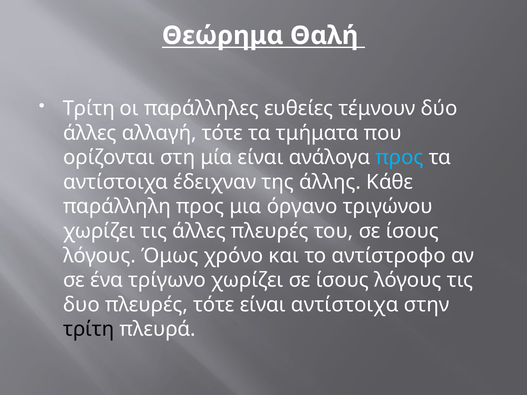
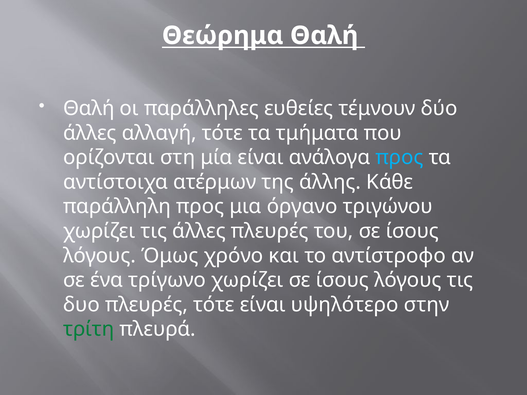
Τρίτη at (89, 109): Τρίτη -> Θαλή
έδειχναν: έδειχναν -> ατέρμων
είναι αντίστοιχα: αντίστοιχα -> υψηλότερο
τρίτη at (89, 329) colour: black -> green
